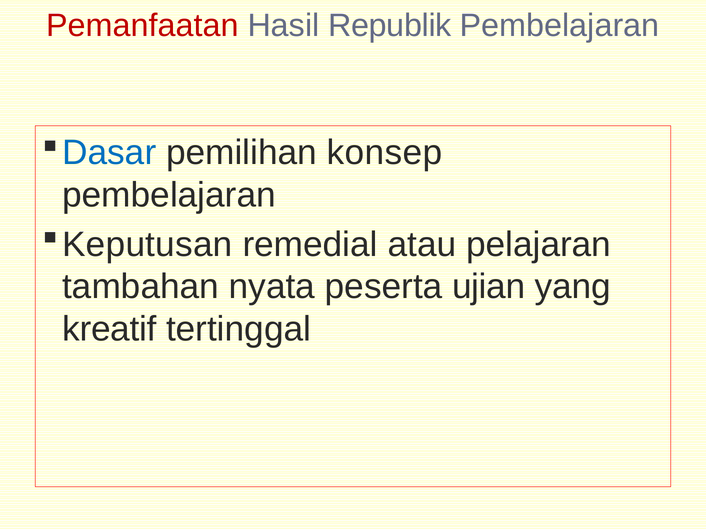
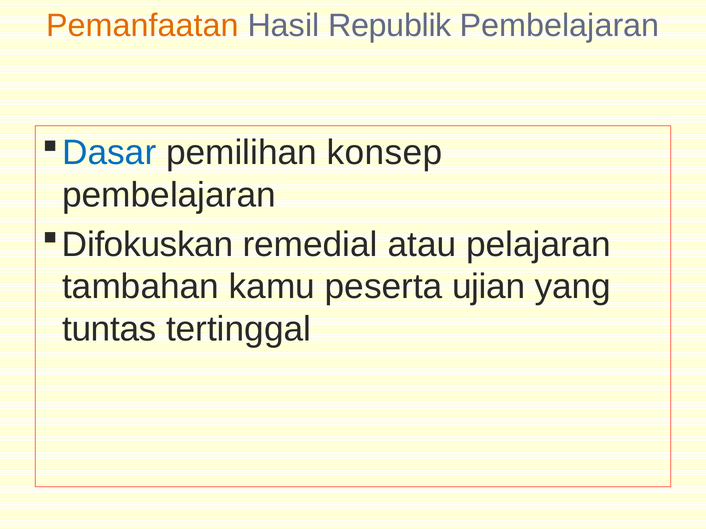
Pemanfaatan colour: red -> orange
Keputusan: Keputusan -> Difokuskan
nyata: nyata -> kamu
kreatif: kreatif -> tuntas
